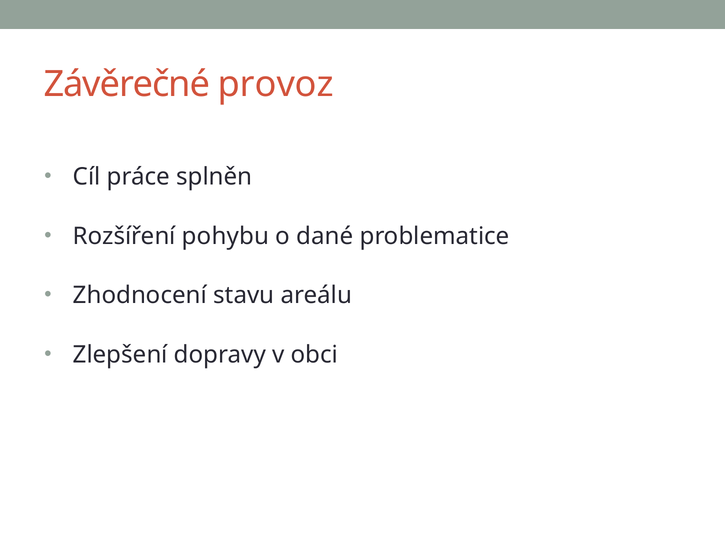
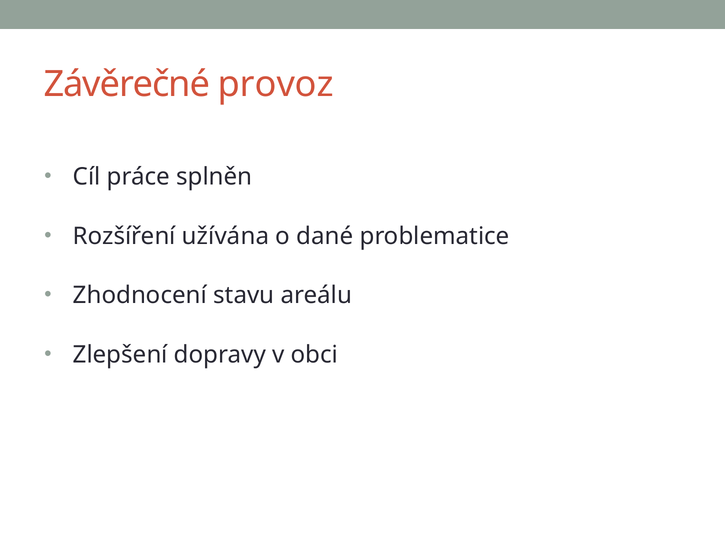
pohybu: pohybu -> užívána
